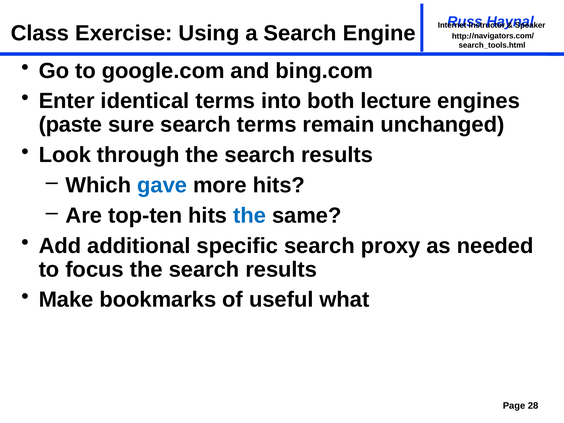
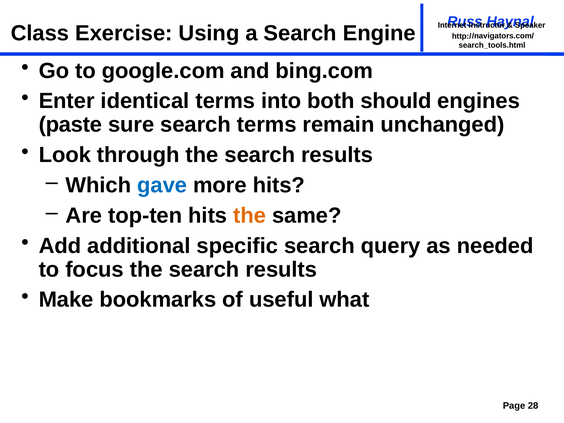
lecture: lecture -> should
the at (250, 216) colour: blue -> orange
proxy: proxy -> query
